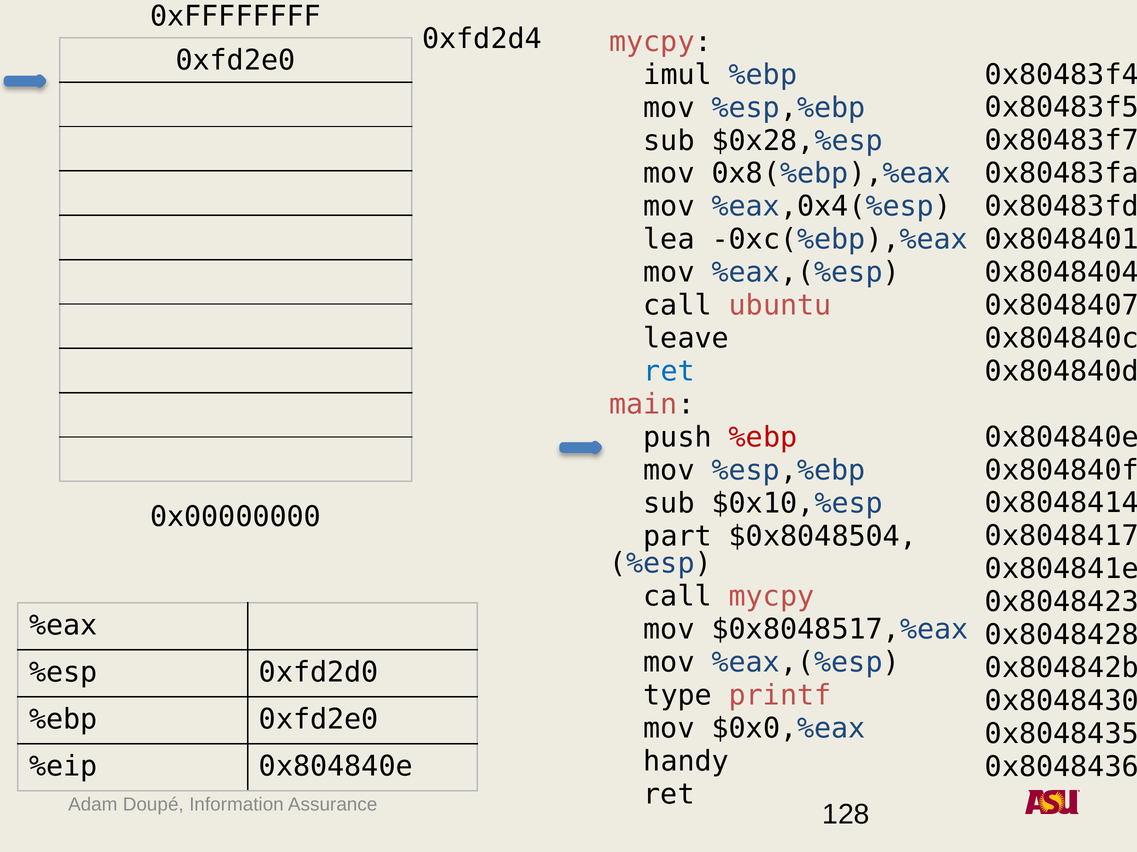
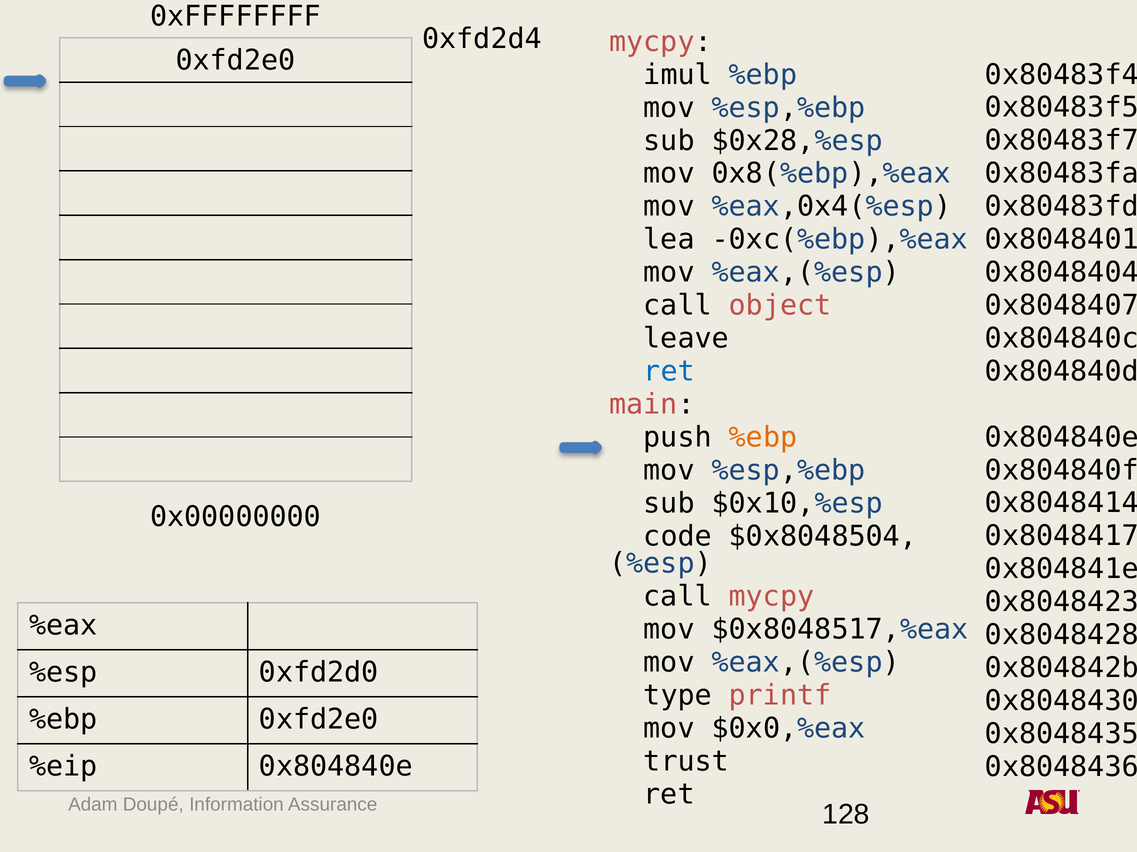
ubuntu: ubuntu -> object
%ebp at (763, 438) colour: red -> orange
part: part -> code
handy: handy -> trust
